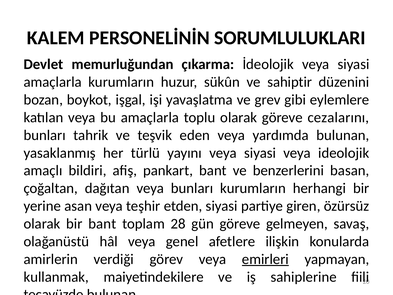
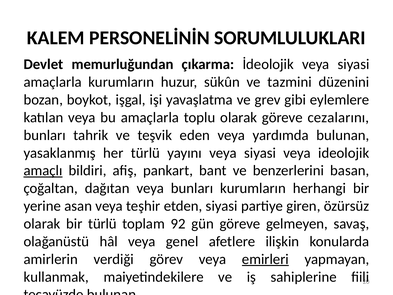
sahiptir: sahiptir -> tazmini
amaçlı underline: none -> present
bir bant: bant -> türlü
28: 28 -> 92
